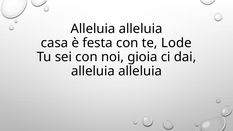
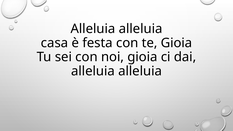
te Lode: Lode -> Gioia
